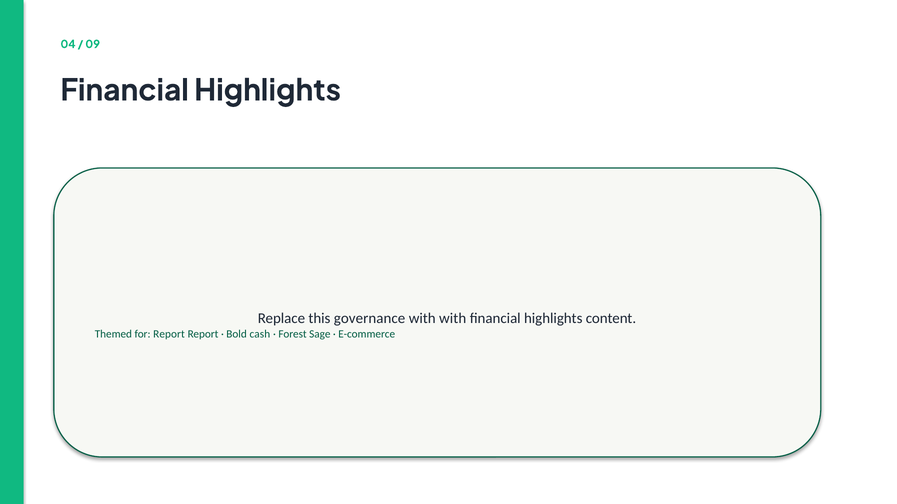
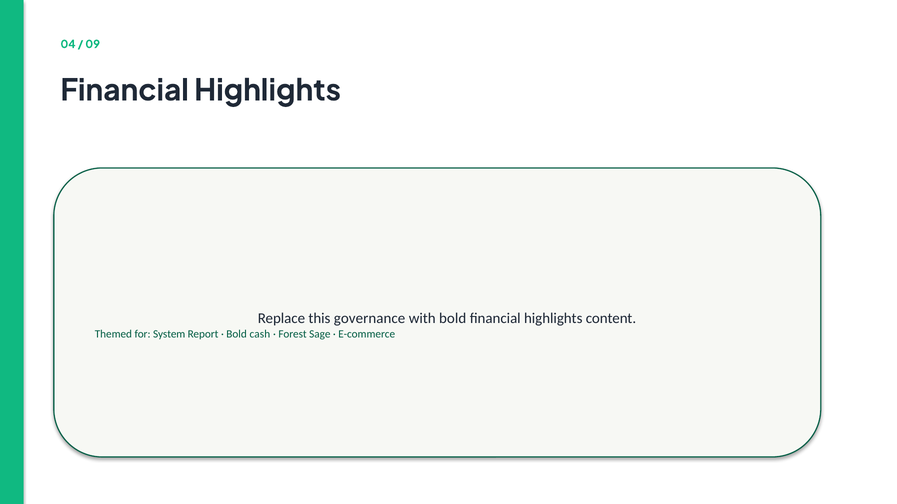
with with: with -> bold
for Report: Report -> System
